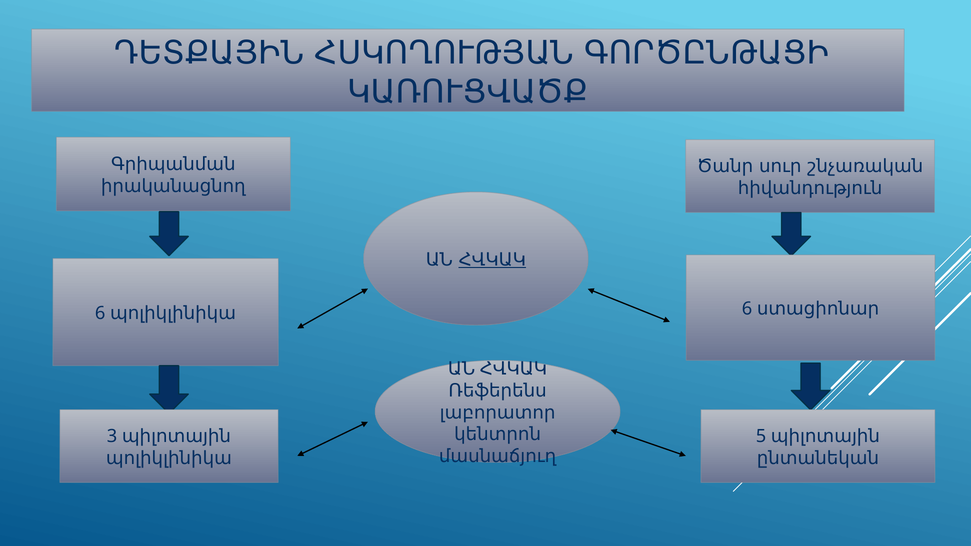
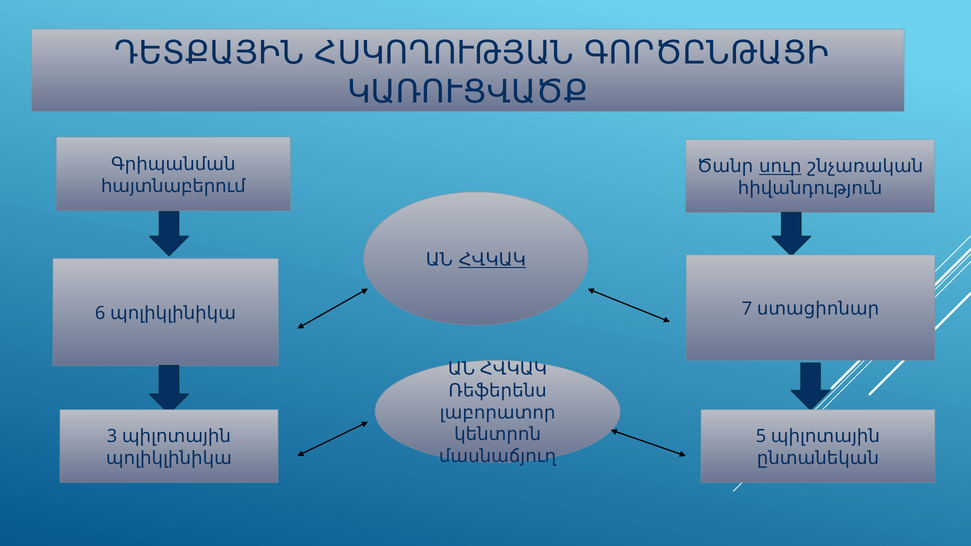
սուր underline: none -> present
իրականացնող: իրականացնող -> հայտնաբերում
պոլիկլինիկա 6: 6 -> 7
